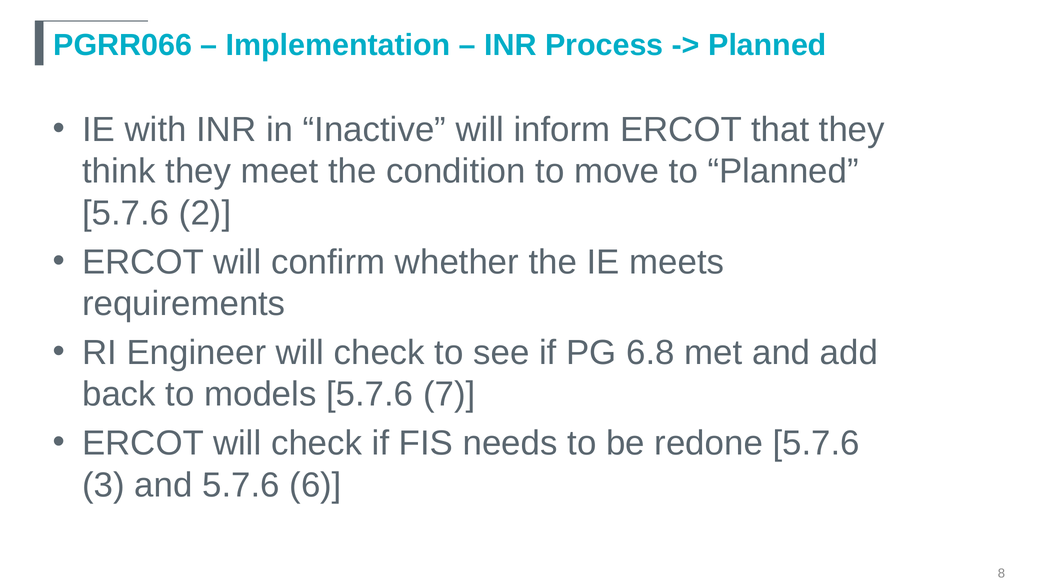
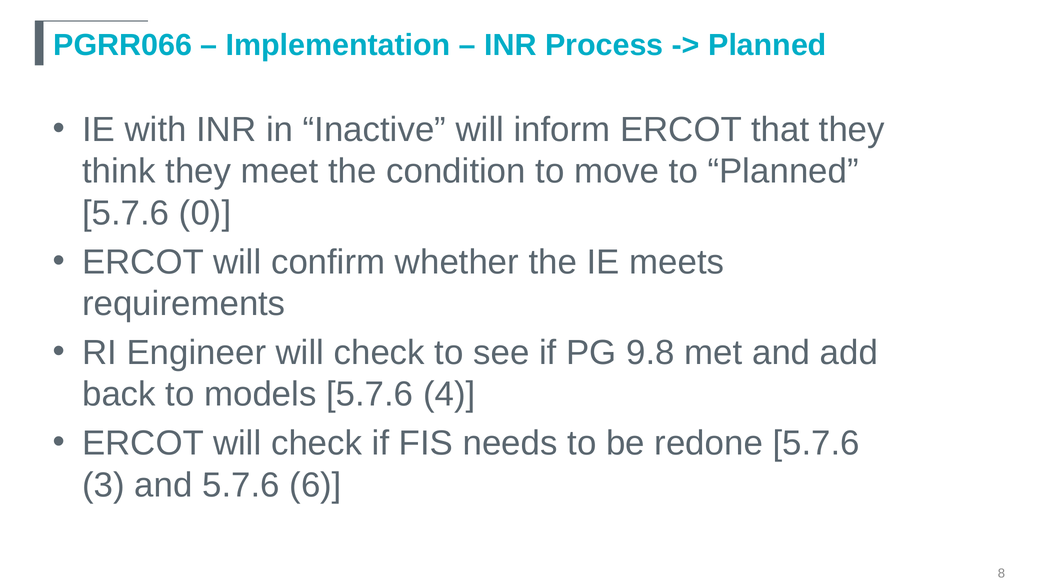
2: 2 -> 0
6.8: 6.8 -> 9.8
7: 7 -> 4
